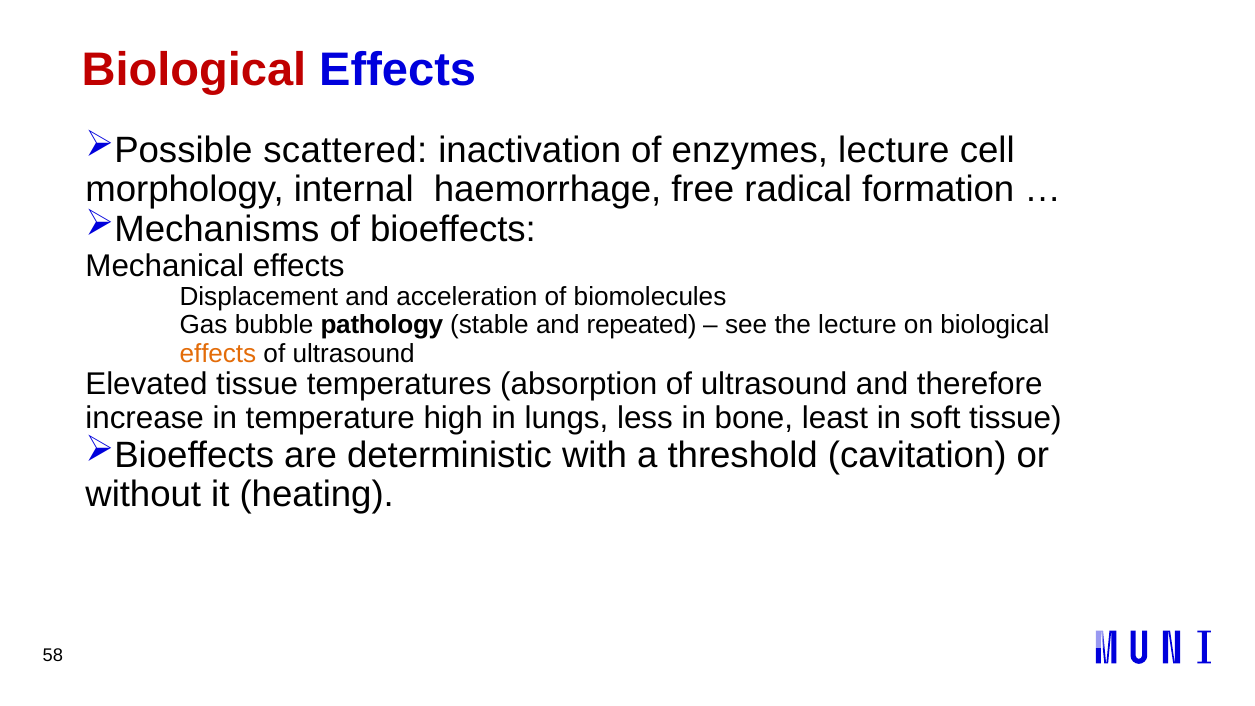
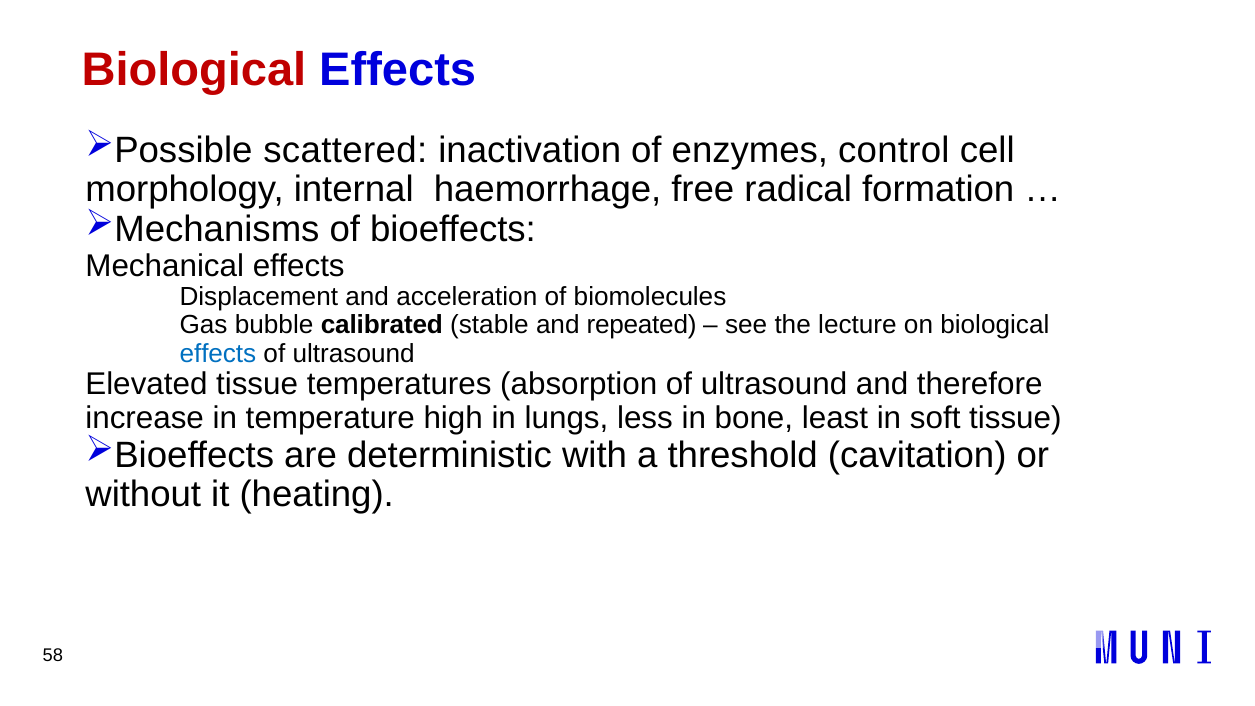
enzymes lecture: lecture -> control
pathology: pathology -> calibrated
effects at (218, 353) colour: orange -> blue
